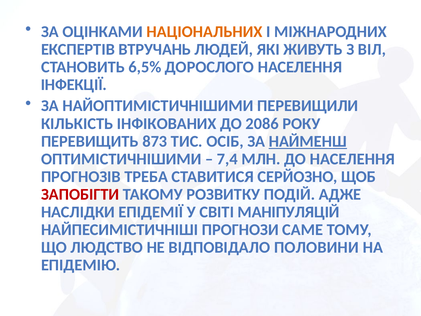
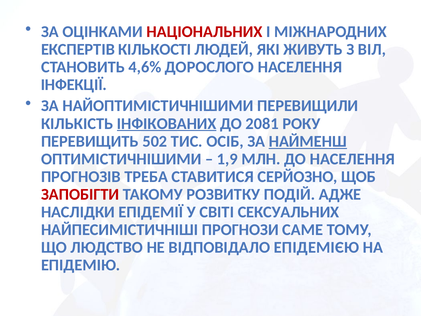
НАЦІОНАЛЬНИХ colour: orange -> red
ВТРУЧАНЬ: ВТРУЧАНЬ -> КІЛЬКОСТІ
6,5%: 6,5% -> 4,6%
ІНФІКОВАНИХ underline: none -> present
2086: 2086 -> 2081
873: 873 -> 502
7,4: 7,4 -> 1,9
МАНІПУЛЯЦІЙ: МАНІПУЛЯЦІЙ -> СЕКСУАЛЬНИХ
ПОЛОВИНИ: ПОЛОВИНИ -> ЕПІДЕМІЄЮ
